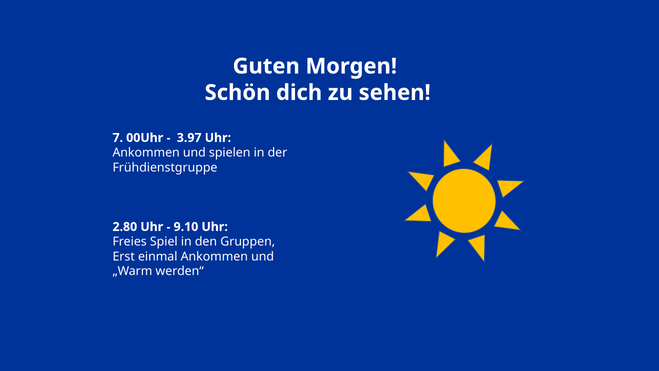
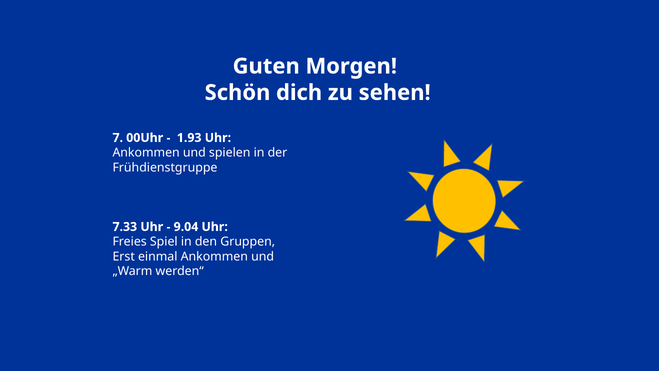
3.97: 3.97 -> 1.93
2.80: 2.80 -> 7.33
9.10: 9.10 -> 9.04
